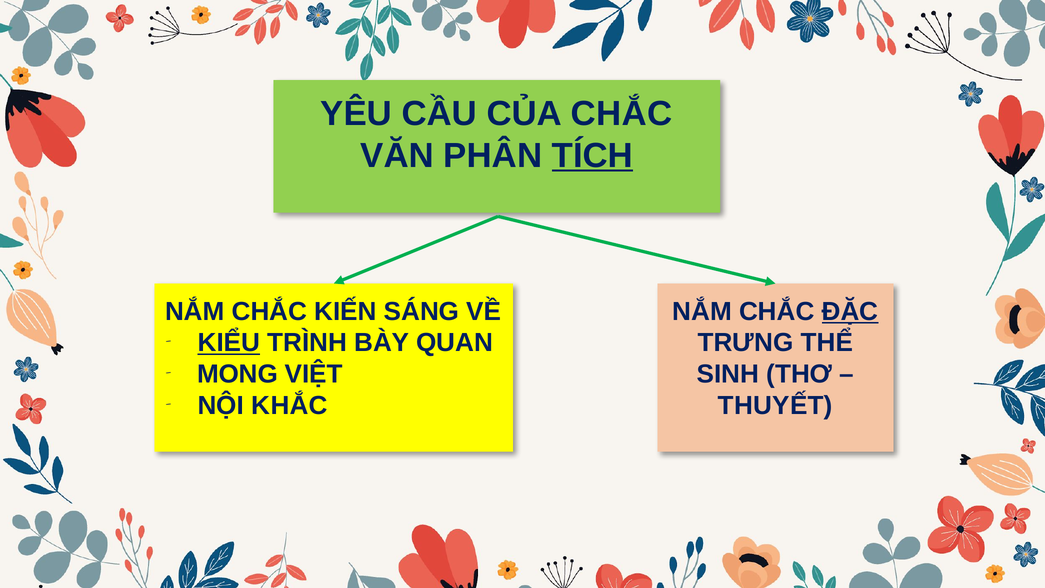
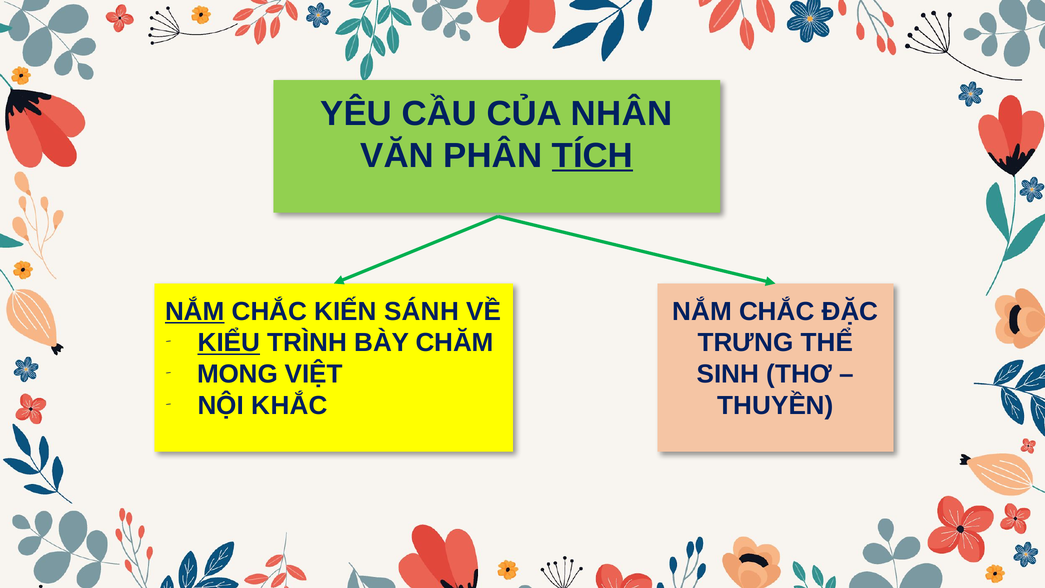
CỦA CHẮC: CHẮC -> NHÂN
NẮM at (195, 311) underline: none -> present
SÁNG: SÁNG -> SÁNH
ĐẶC underline: present -> none
QUAN: QUAN -> CHĂM
THUYẾT: THUYẾT -> THUYỀN
